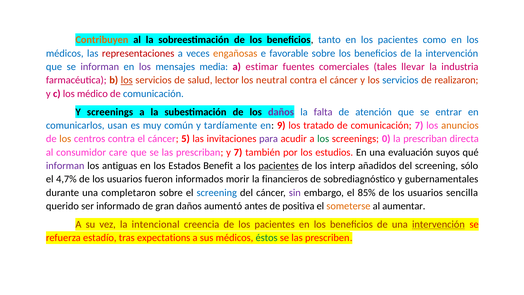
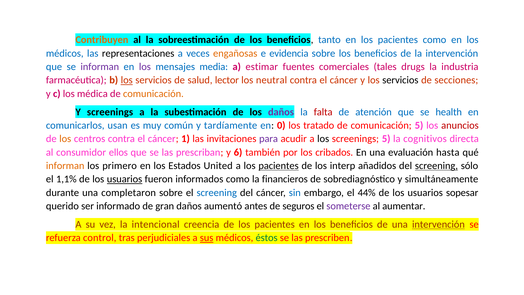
representaciones colour: red -> black
favorable: favorable -> evidencia
llevar: llevar -> drugs
servicios at (400, 80) colour: blue -> black
realizaron: realizaron -> secciones
médico: médico -> médica
comunicación at (153, 94) colour: blue -> orange
falta colour: purple -> red
entrar: entrar -> health
9: 9 -> 0
comunicación 7: 7 -> 5
anuncios colour: orange -> red
5: 5 -> 1
los at (323, 139) colour: green -> black
screenings 0: 0 -> 5
la prescriban: prescriban -> cognitivos
care: care -> ellos
y 7: 7 -> 6
estudios: estudios -> cribados
suyos: suyos -> hasta
informan at (65, 166) colour: purple -> orange
antiguas: antiguas -> primero
Benefit: Benefit -> United
screening at (436, 166) underline: none -> present
4,7%: 4,7% -> 1,1%
usuarios at (125, 179) underline: none -> present
informados morir: morir -> como
gubernamentales: gubernamentales -> simultáneamente
sin colour: purple -> blue
85%: 85% -> 44%
sencilla: sencilla -> sopesar
positiva: positiva -> seguros
someterse colour: orange -> purple
estadío: estadío -> control
expectations: expectations -> perjudiciales
sus underline: none -> present
